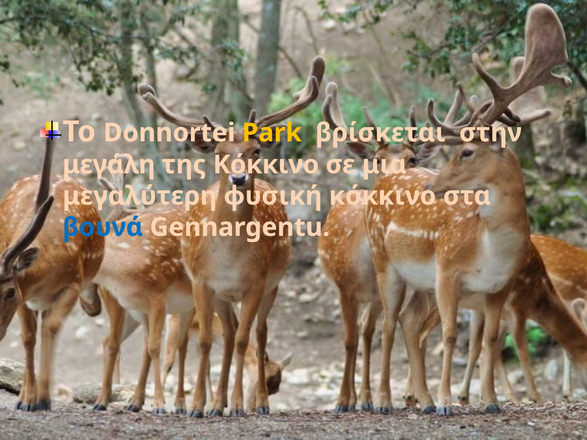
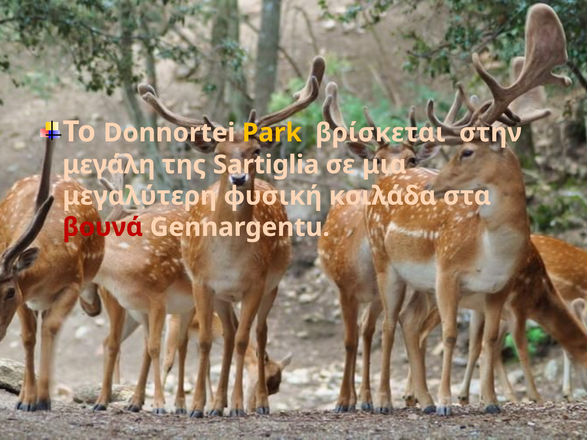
της Κόκκινο: Κόκκινο -> Sartiglia
φυσική κόκκινο: κόκκινο -> κοιλάδα
βουνά colour: blue -> red
